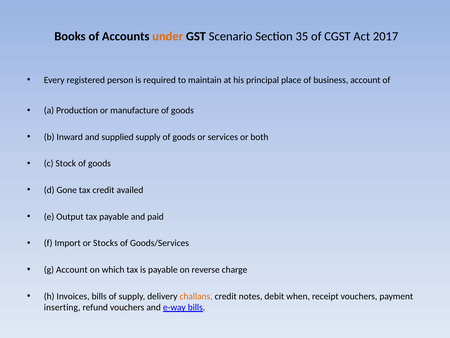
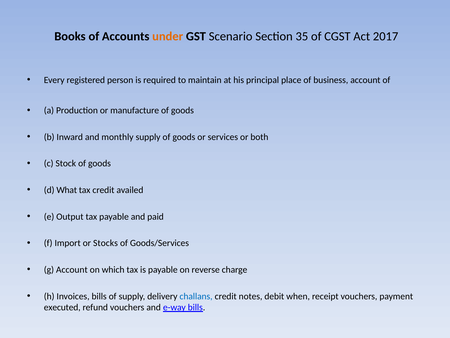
supplied: supplied -> monthly
Gone: Gone -> What
challans colour: orange -> blue
inserting: inserting -> executed
